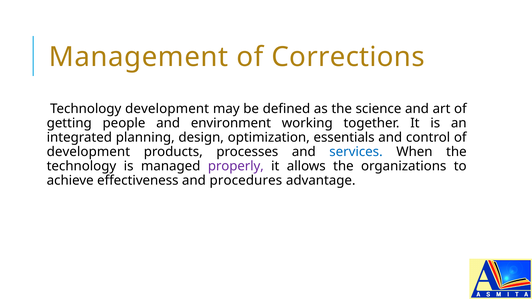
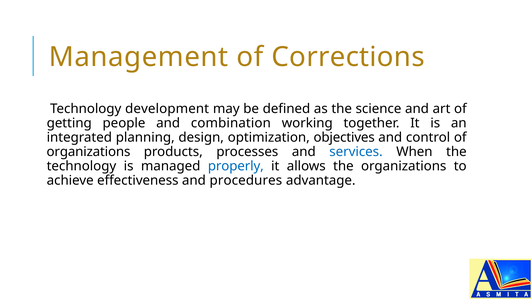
environment: environment -> combination
essentials: essentials -> objectives
development at (88, 152): development -> organizations
properly colour: purple -> blue
